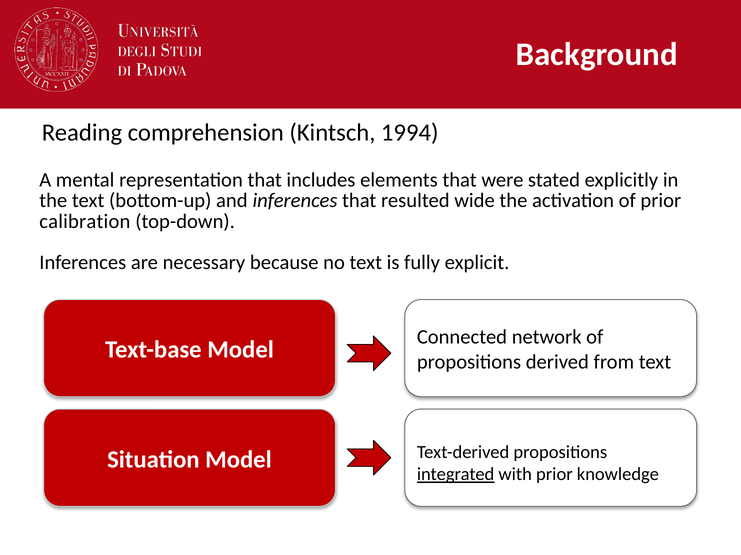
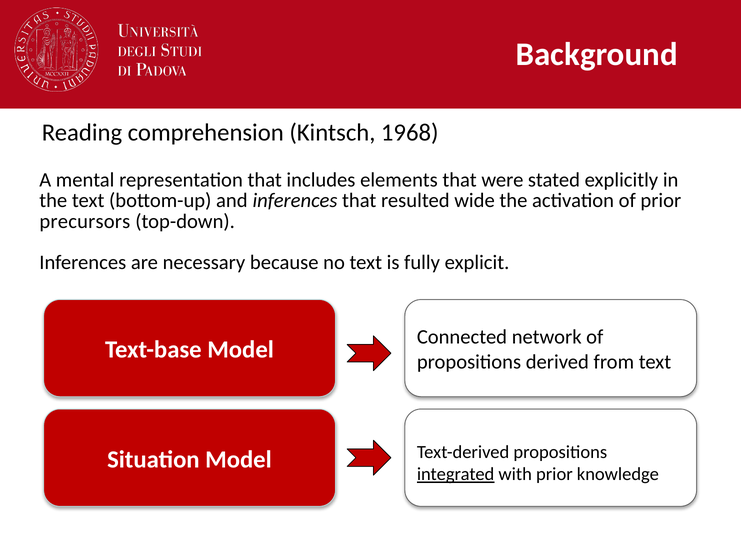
1994: 1994 -> 1968
calibration: calibration -> precursors
